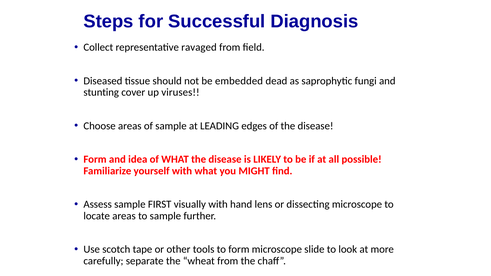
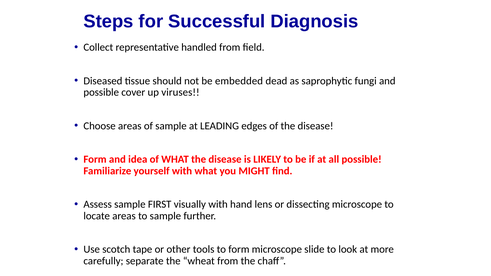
ravaged: ravaged -> handled
stunting at (101, 93): stunting -> possible
